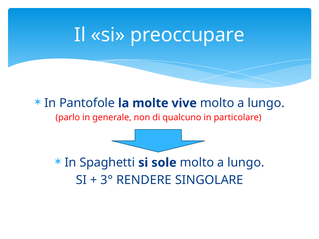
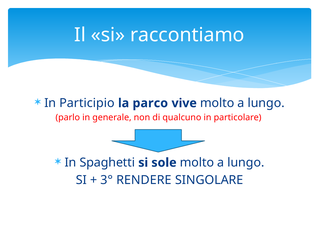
preoccupare: preoccupare -> raccontiamo
Pantofole: Pantofole -> Participio
molte: molte -> parco
